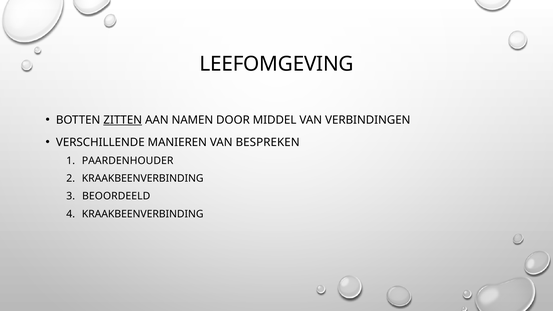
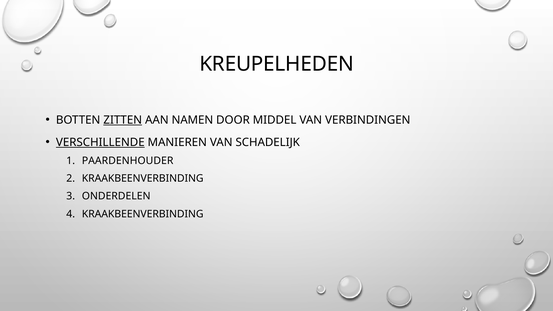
LEEFOMGEVING: LEEFOMGEVING -> KREUPELHEDEN
VERSCHILLENDE underline: none -> present
BESPREKEN: BESPREKEN -> SCHADELIJK
BEOORDEELD: BEOORDEELD -> ONDERDELEN
